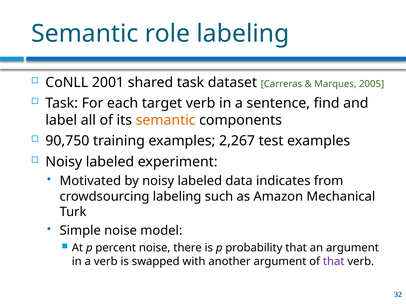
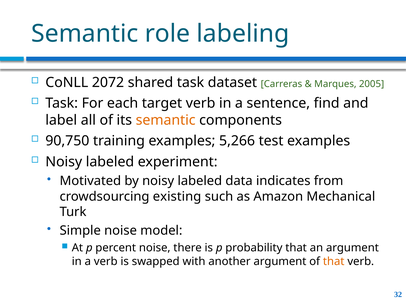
2001: 2001 -> 2072
2,267: 2,267 -> 5,266
crowdsourcing labeling: labeling -> existing
that at (334, 262) colour: purple -> orange
